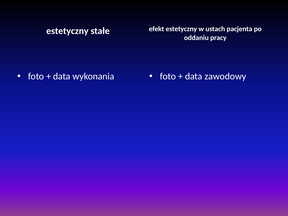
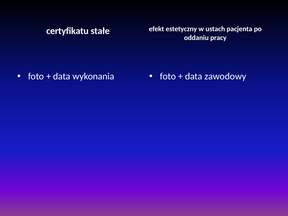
estetyczny at (67, 31): estetyczny -> certyfikatu
